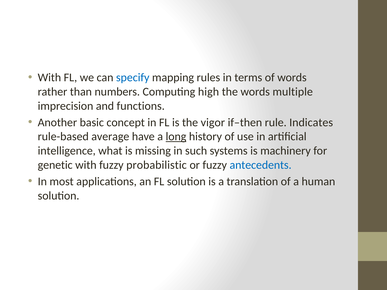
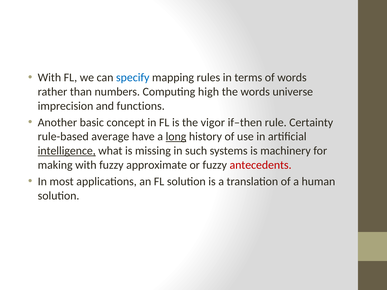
multiple: multiple -> universe
Indicates: Indicates -> Certainty
intelligence underline: none -> present
genetic: genetic -> making
probabilistic: probabilistic -> approximate
antecedents colour: blue -> red
